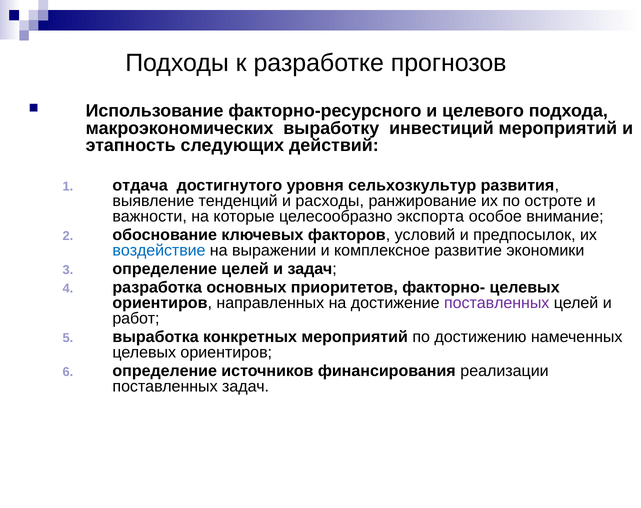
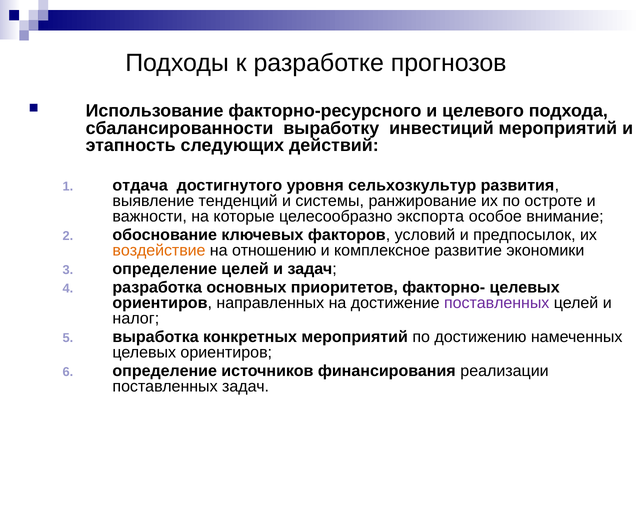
макроэкономических: макроэкономических -> сбалансированности
расходы: расходы -> системы
воздействие colour: blue -> orange
выражении: выражении -> отношению
работ: работ -> налог
